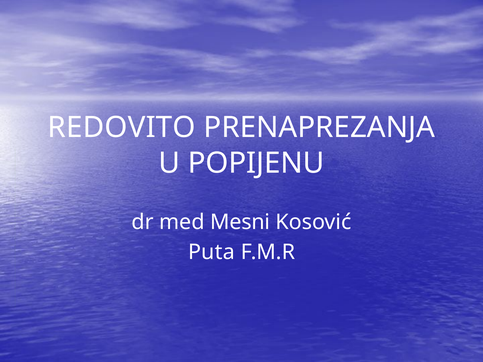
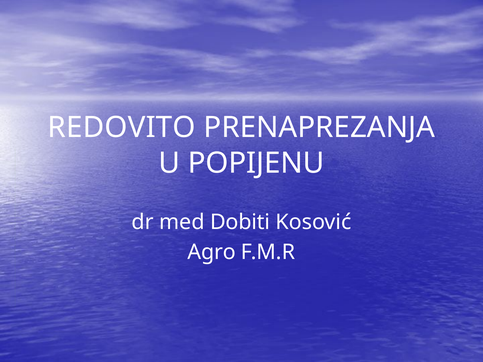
Mesni: Mesni -> Dobiti
Puta: Puta -> Agro
